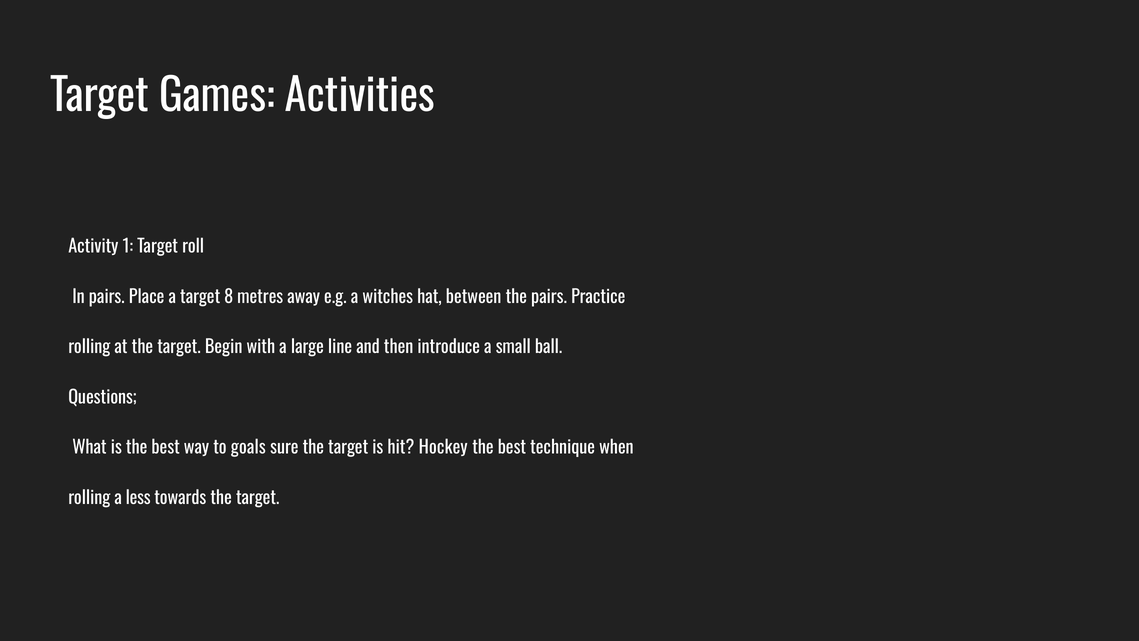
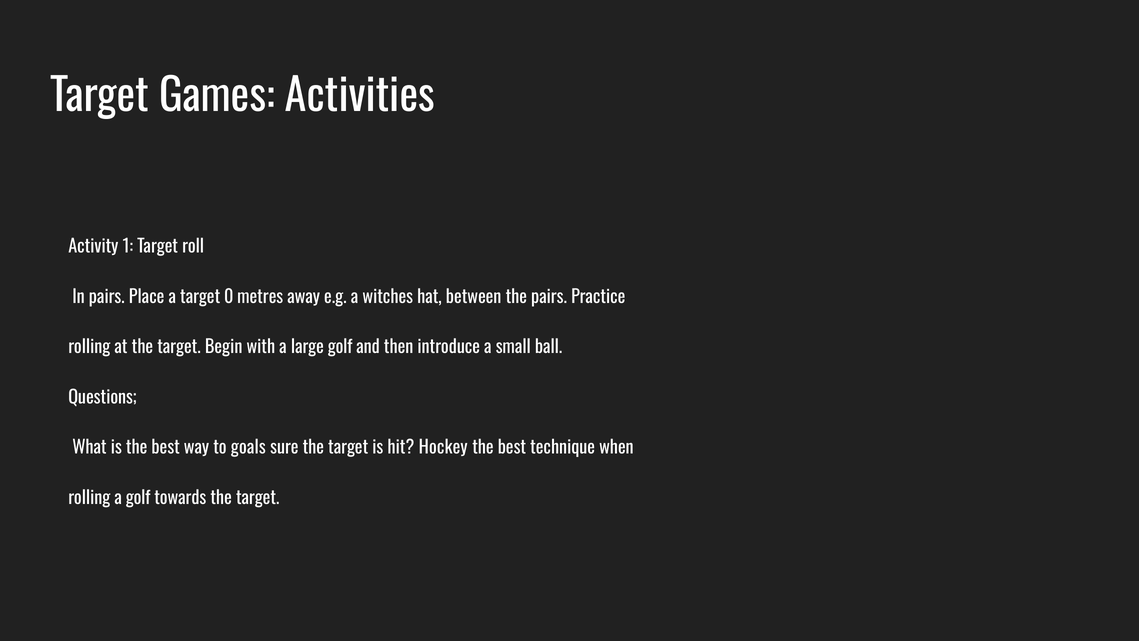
8: 8 -> 0
large line: line -> golf
a less: less -> golf
